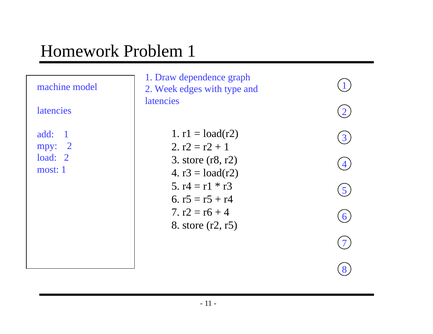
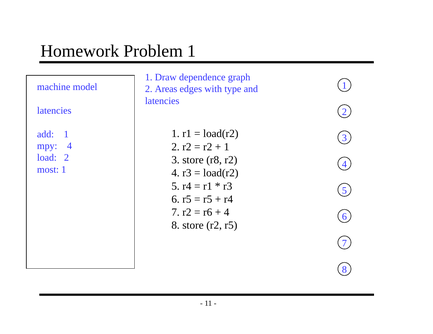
Week: Week -> Areas
mpy 2: 2 -> 4
